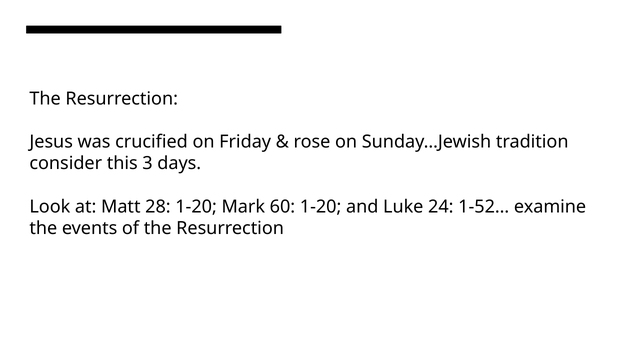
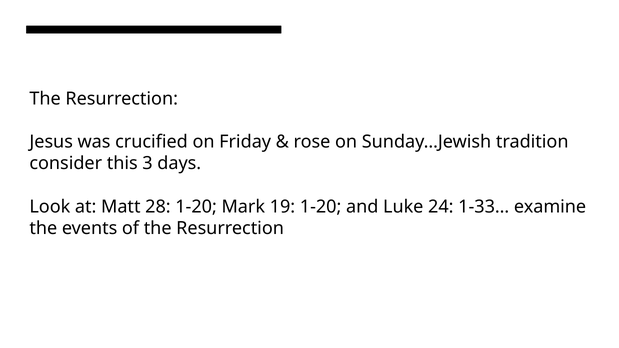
60: 60 -> 19
1-52…: 1-52… -> 1-33…
